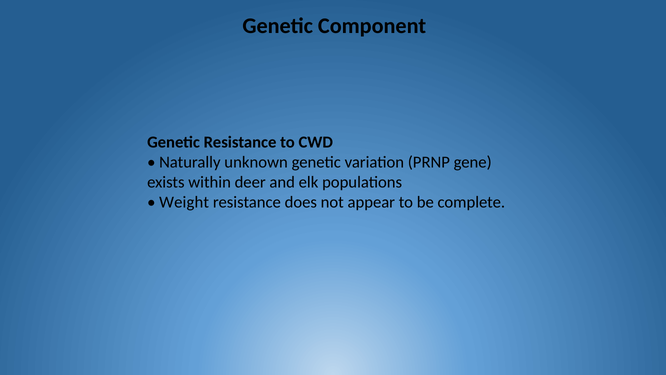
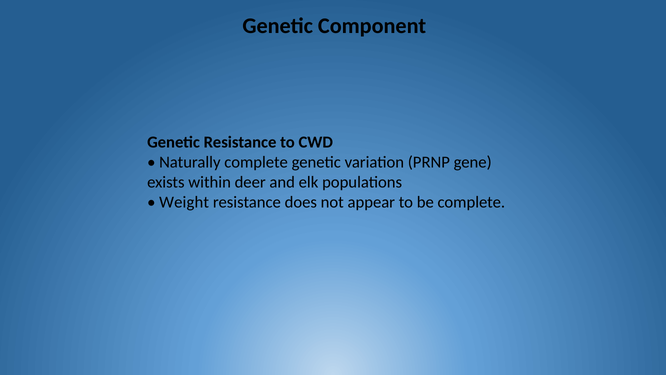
Naturally unknown: unknown -> complete
